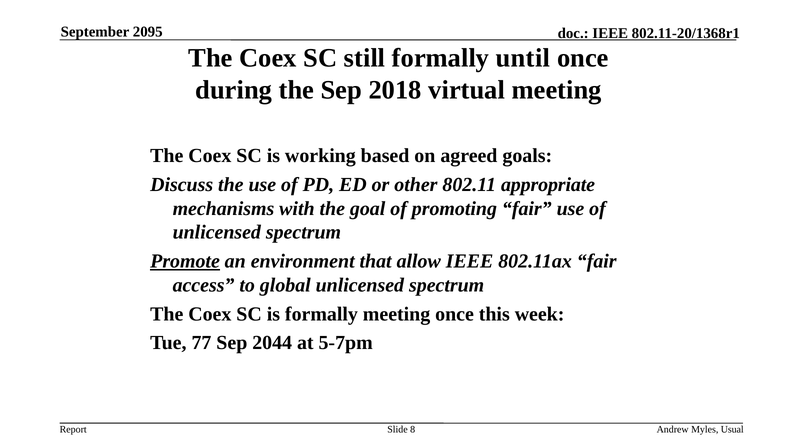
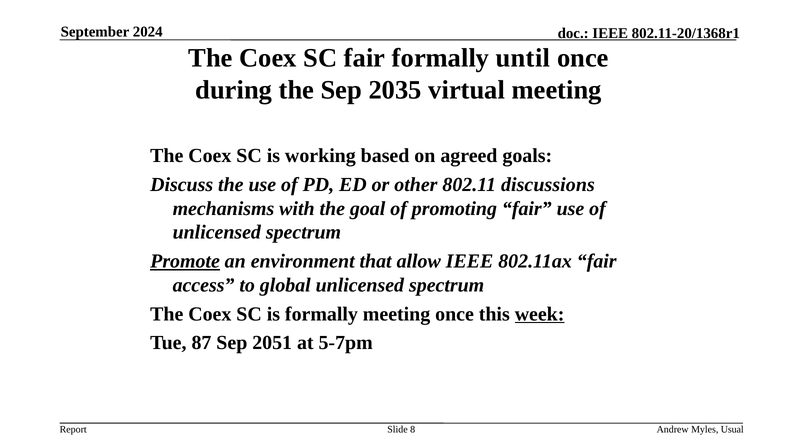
2095: 2095 -> 2024
SC still: still -> fair
2018: 2018 -> 2035
appropriate: appropriate -> discussions
week underline: none -> present
77: 77 -> 87
2044: 2044 -> 2051
